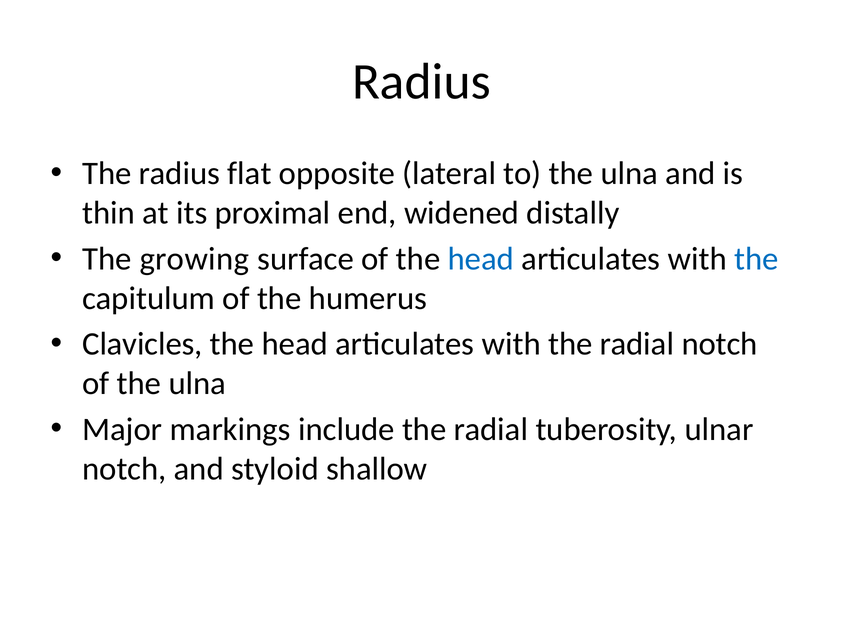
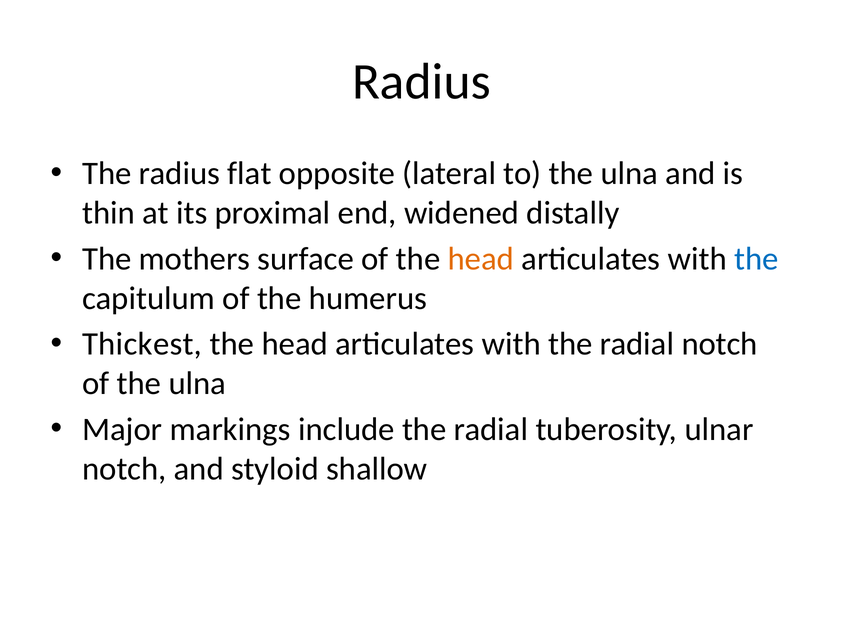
growing: growing -> mothers
head at (481, 259) colour: blue -> orange
Clavicles: Clavicles -> Thickest
